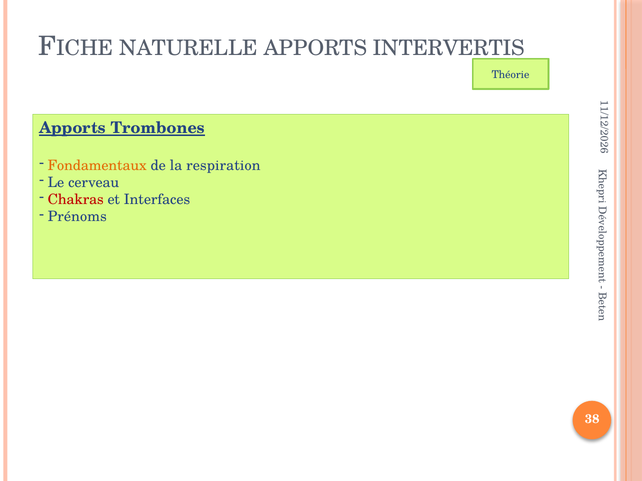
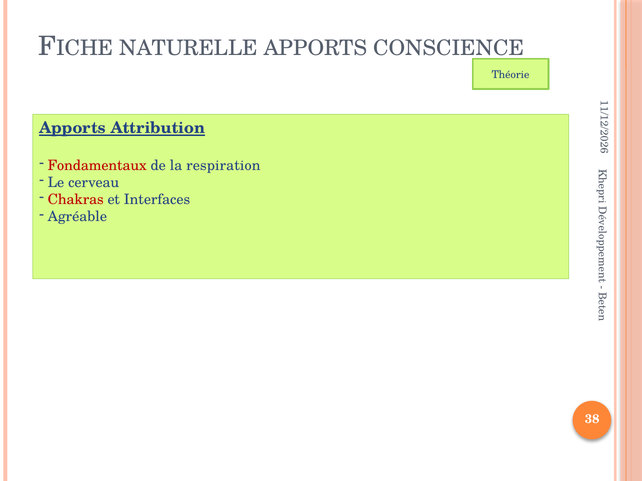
INTERVERTIS: INTERVERTIS -> CONSCIENCE
Trombones: Trombones -> Attribution
Fondamentaux colour: orange -> red
Prénoms: Prénoms -> Agréable
